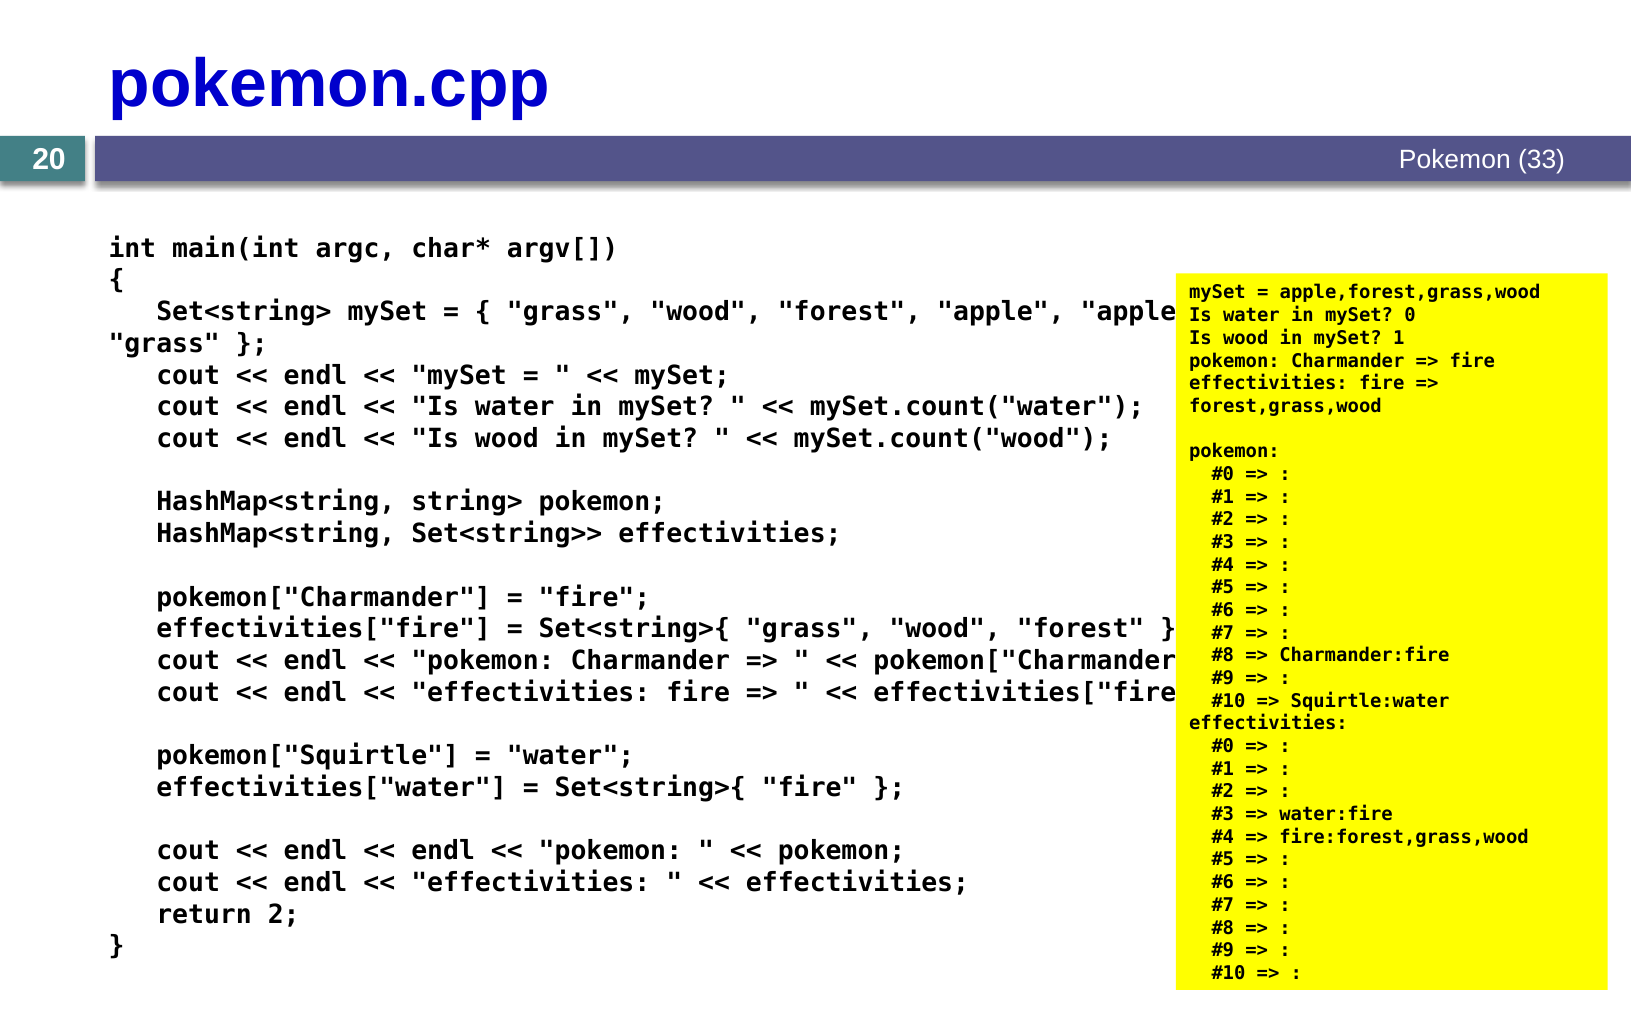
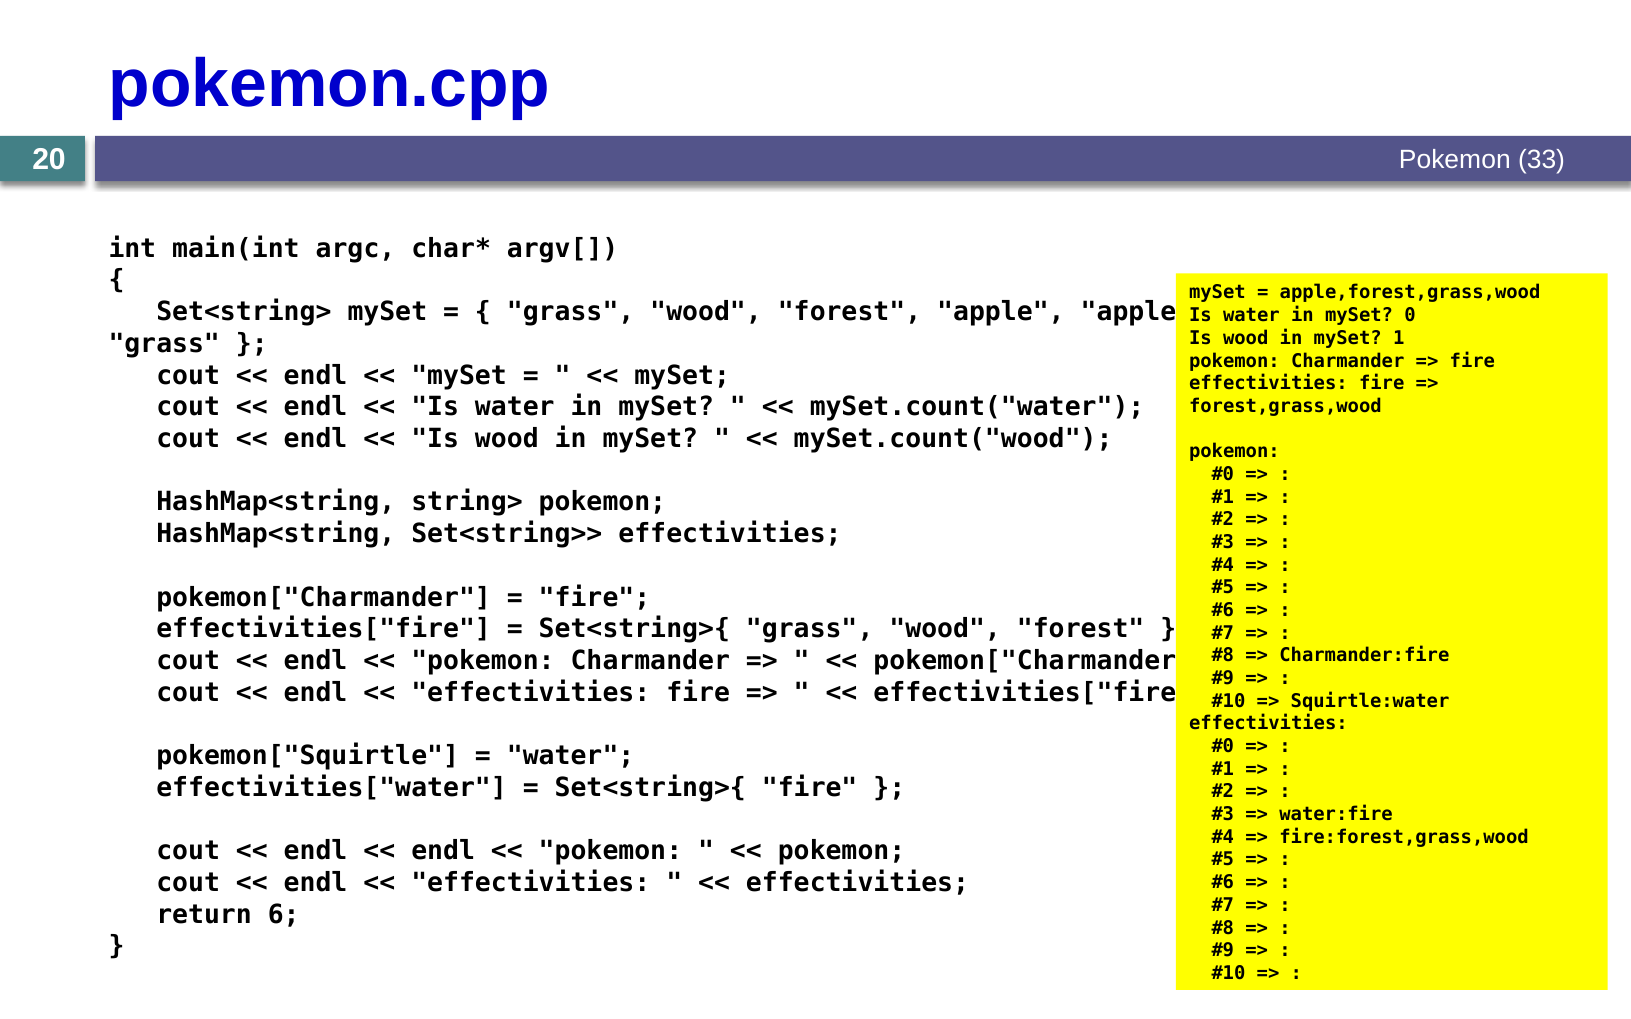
2: 2 -> 6
